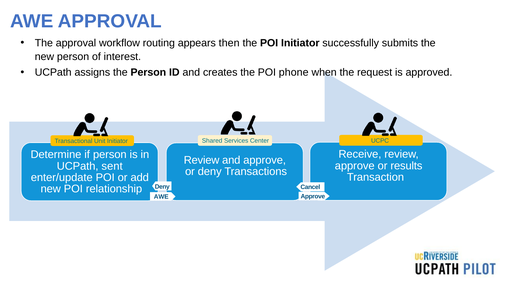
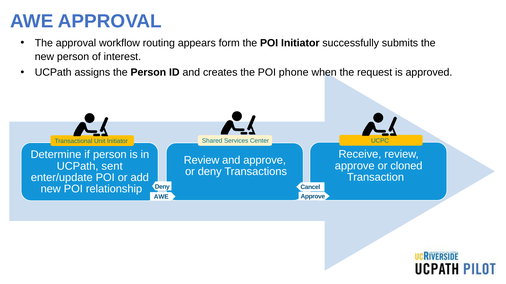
then: then -> form
results: results -> cloned
